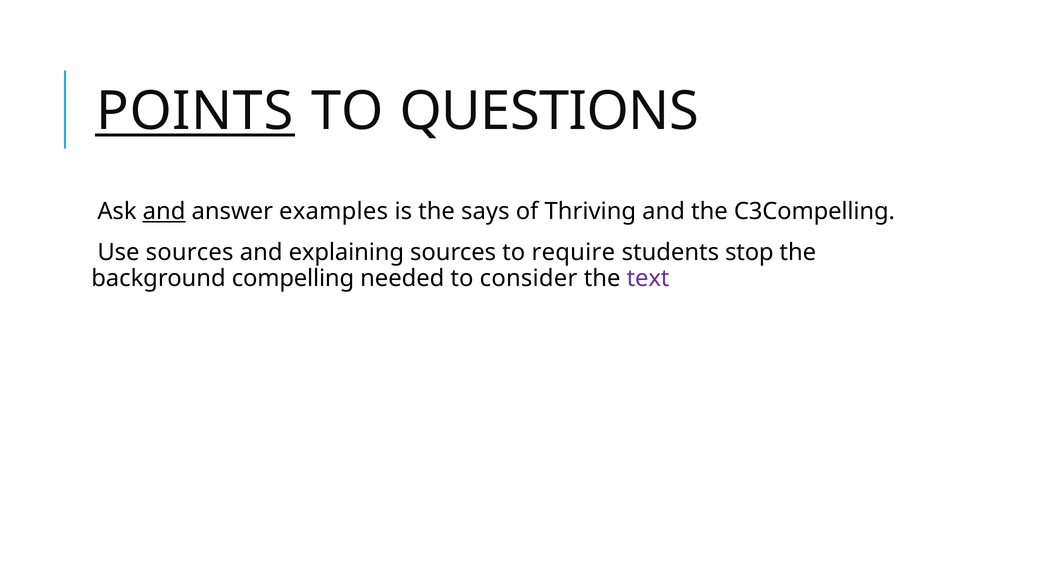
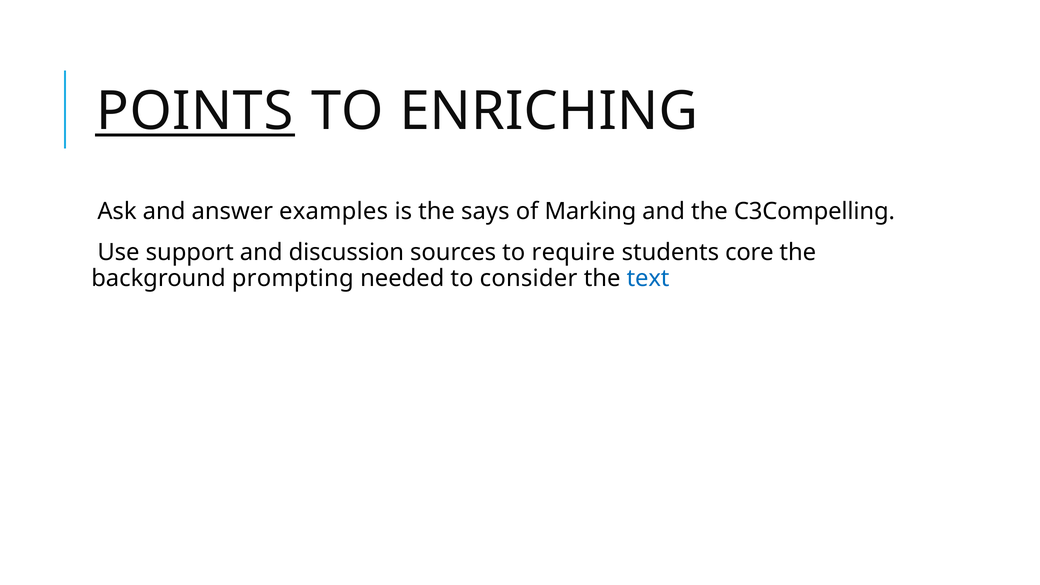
QUESTIONS: QUESTIONS -> ENRICHING
and at (164, 212) underline: present -> none
Thriving: Thriving -> Marking
Use sources: sources -> support
explaining: explaining -> discussion
stop: stop -> core
compelling: compelling -> prompting
text colour: purple -> blue
